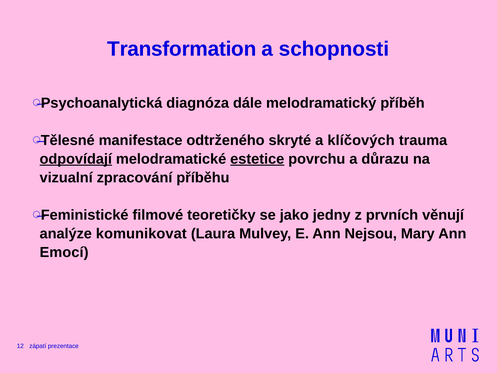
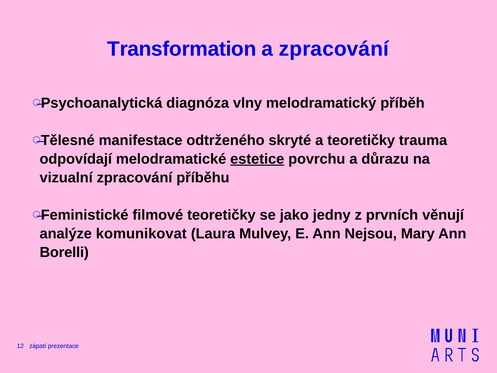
a schopnosti: schopnosti -> zpracování
dále: dále -> vlny
a klíčových: klíčových -> teoretičky
odpovídají underline: present -> none
Emocí: Emocí -> Borelli
